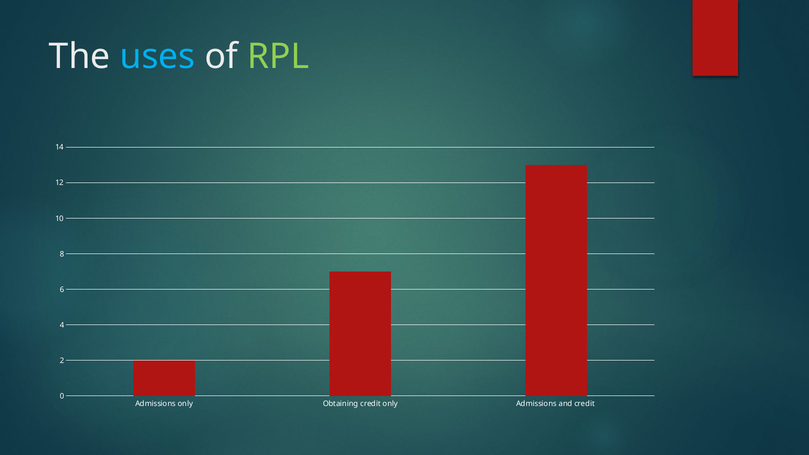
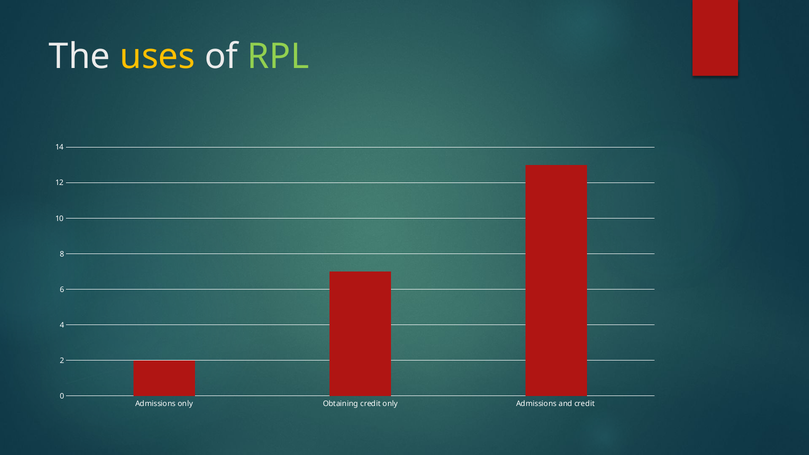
uses colour: light blue -> yellow
